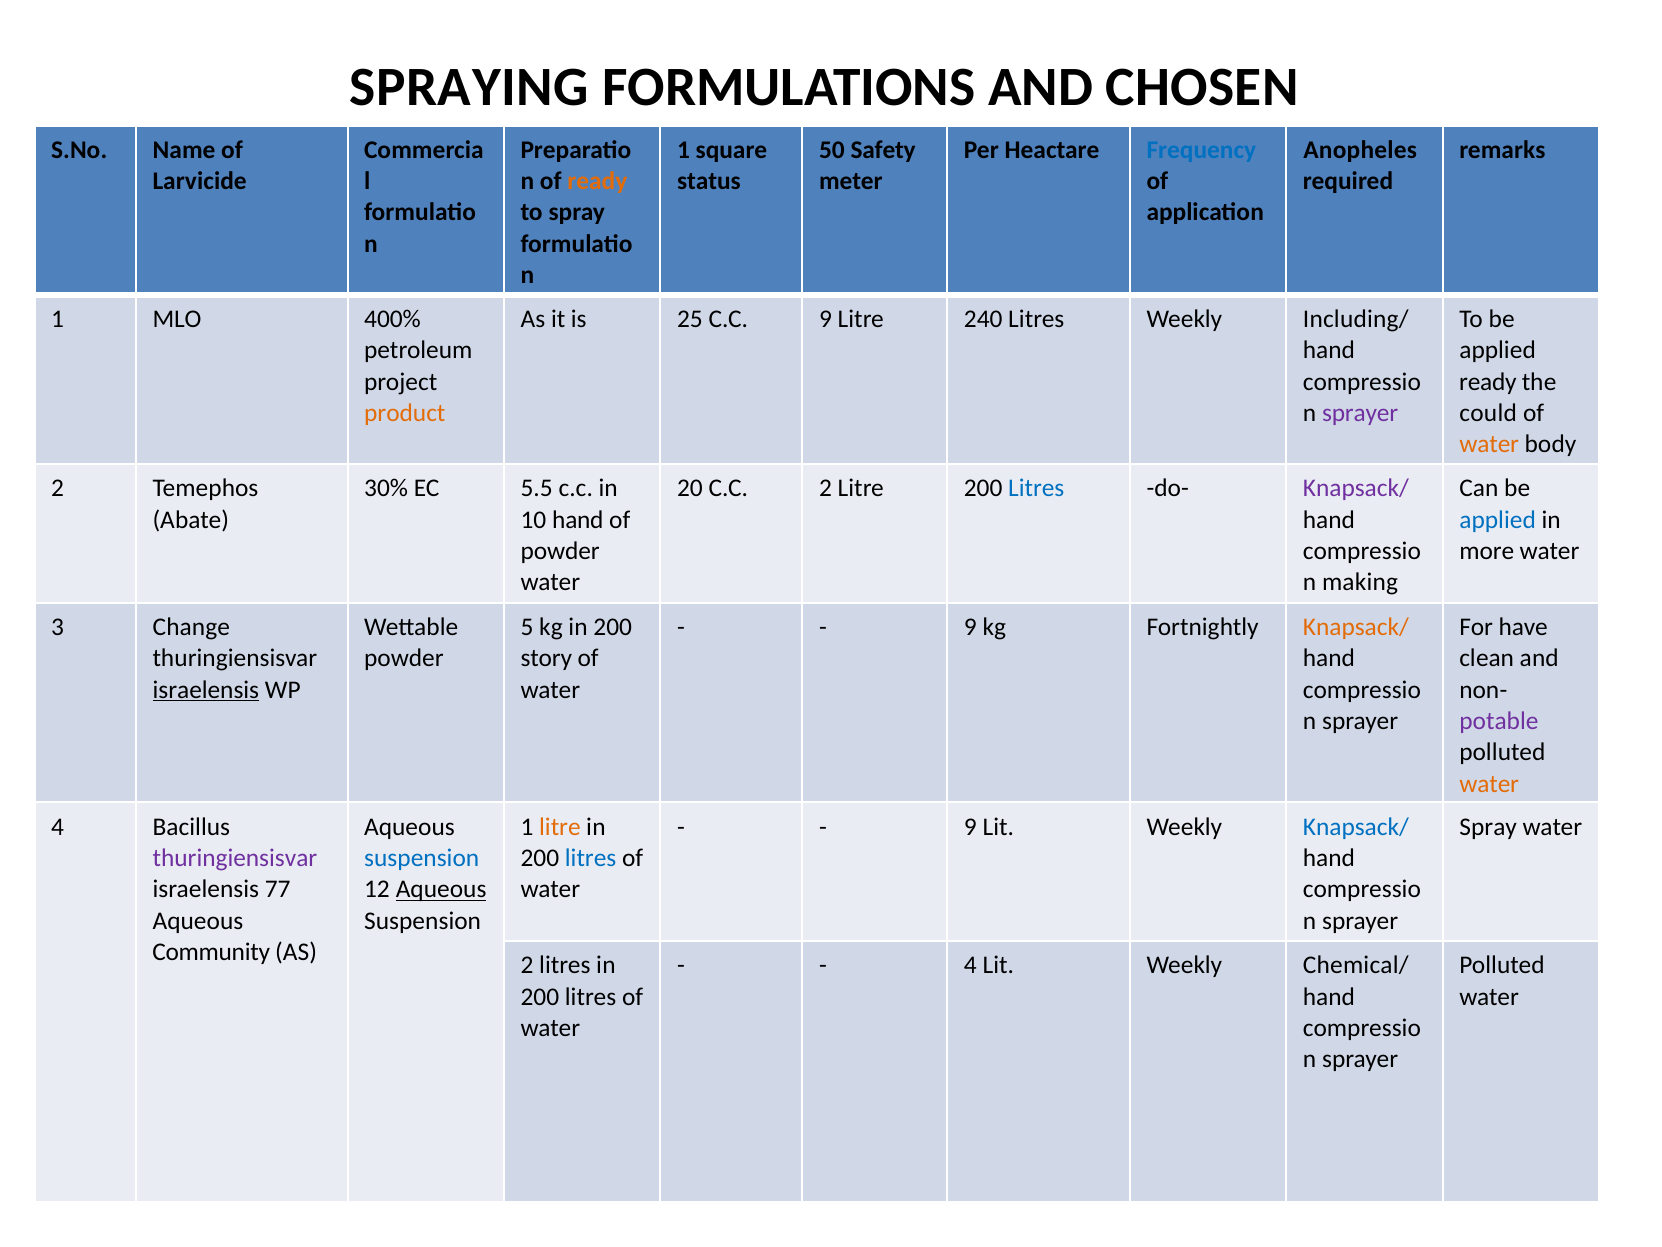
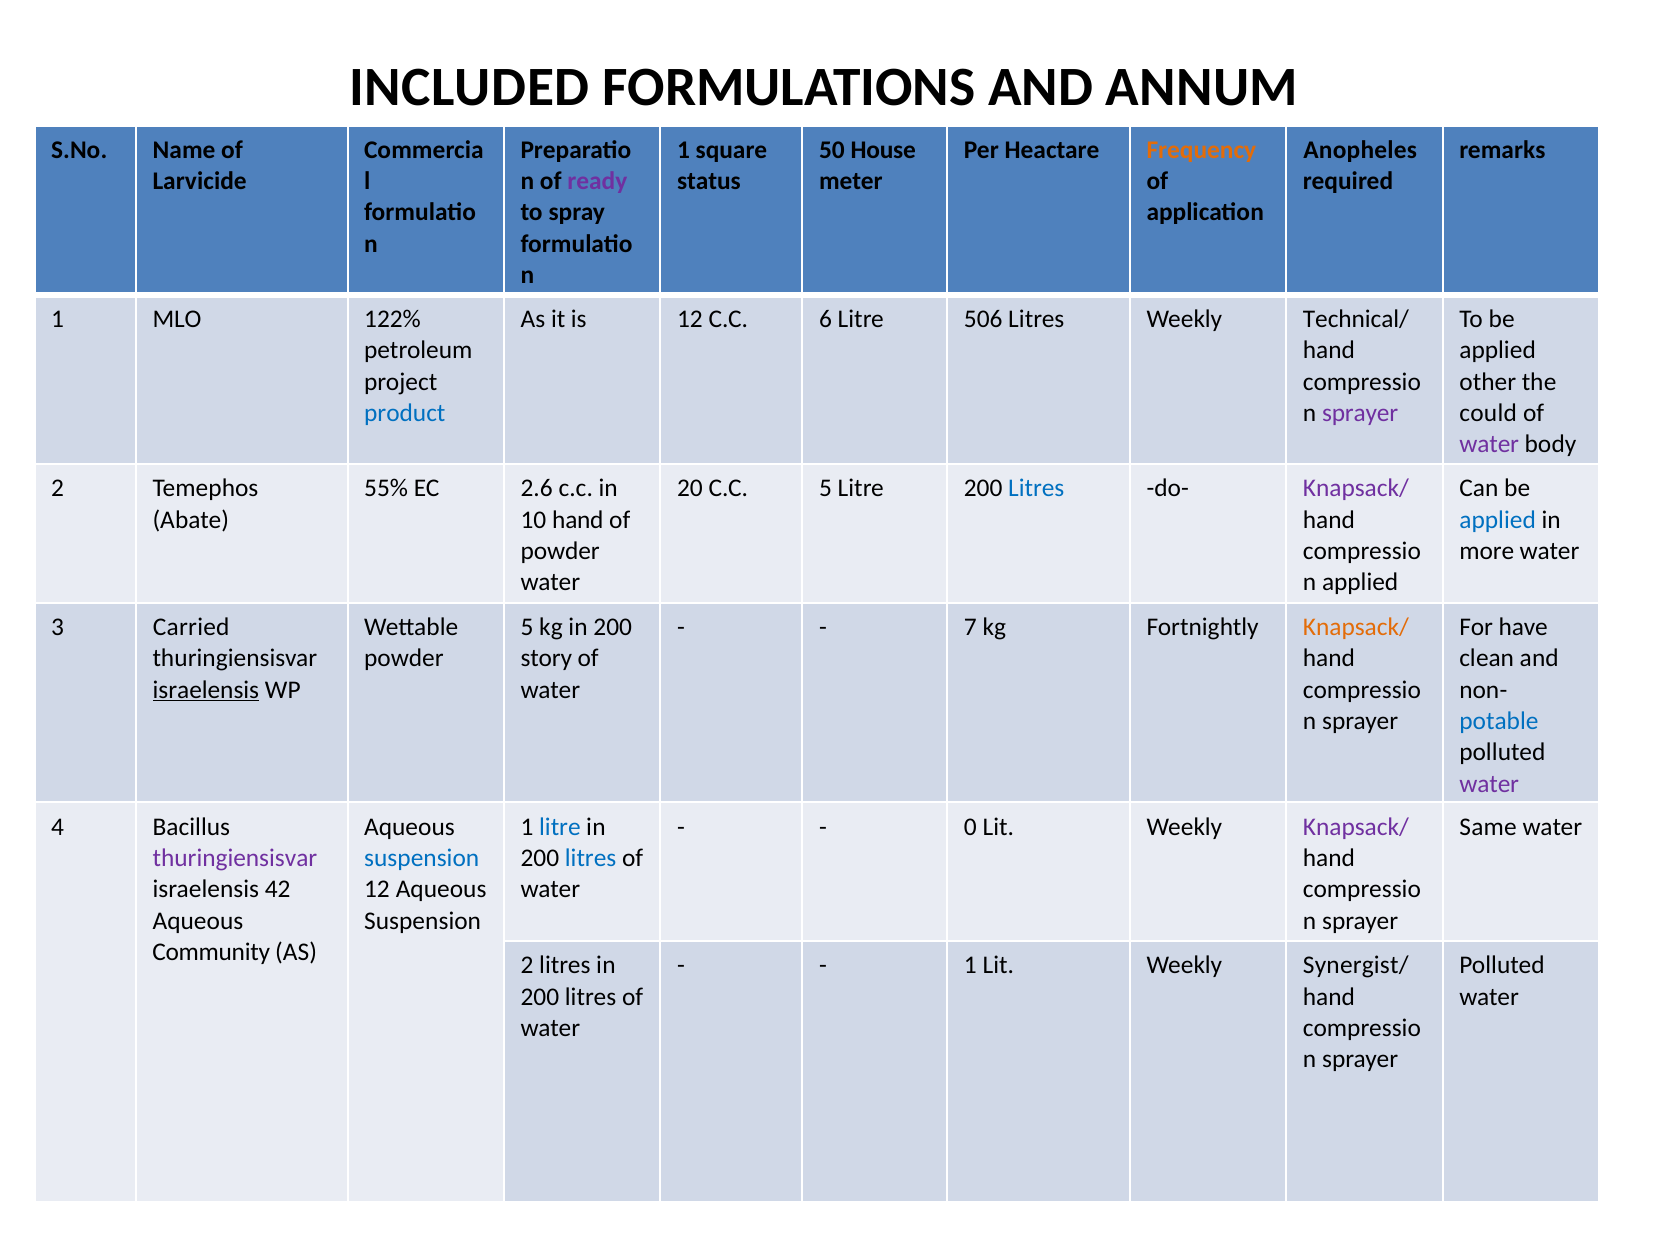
SPRAYING: SPRAYING -> INCLUDED
CHOSEN: CHOSEN -> ANNUM
Safety: Safety -> House
Frequency colour: blue -> orange
ready at (597, 181) colour: orange -> purple
400%: 400% -> 122%
is 25: 25 -> 12
C.C 9: 9 -> 6
240: 240 -> 506
Including/: Including/ -> Technical/
ready at (1488, 382): ready -> other
product colour: orange -> blue
water at (1489, 444) colour: orange -> purple
30%: 30% -> 55%
5.5: 5.5 -> 2.6
C.C 2: 2 -> 5
making at (1360, 582): making -> applied
Change: Change -> Carried
9 at (970, 627): 9 -> 7
potable colour: purple -> blue
water at (1489, 783) colour: orange -> purple
litre at (560, 826) colour: orange -> blue
9 at (970, 826): 9 -> 0
Knapsack/ at (1356, 826) colour: blue -> purple
Spray at (1488, 826): Spray -> Same
77: 77 -> 42
Aqueous at (441, 889) underline: present -> none
4 at (970, 965): 4 -> 1
Chemical/: Chemical/ -> Synergist/
